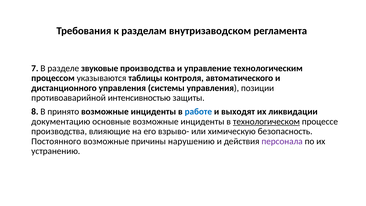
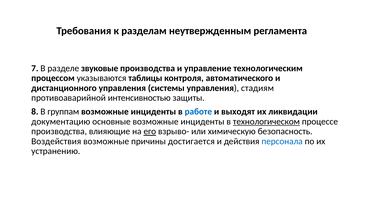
внутризаводском: внутризаводском -> неутвержденным
позиции: позиции -> стадиям
принято: принято -> группам
его underline: none -> present
Постоянного: Постоянного -> Воздействия
нарушению: нарушению -> достигается
персонала colour: purple -> blue
